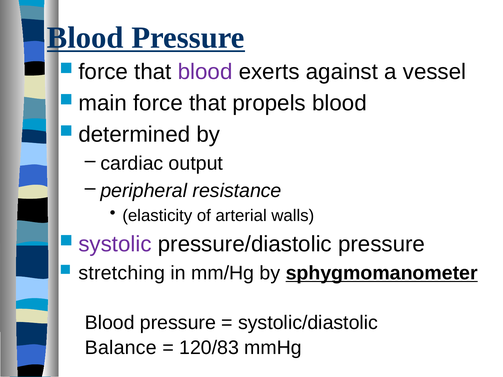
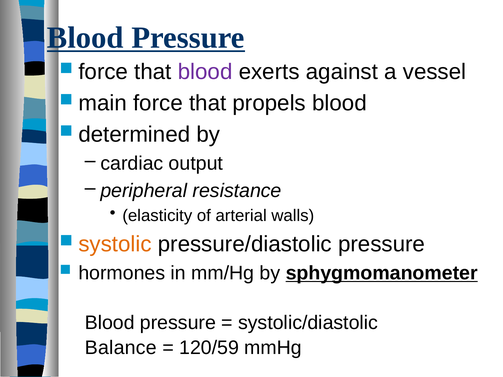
systolic colour: purple -> orange
stretching: stretching -> hormones
120/83: 120/83 -> 120/59
